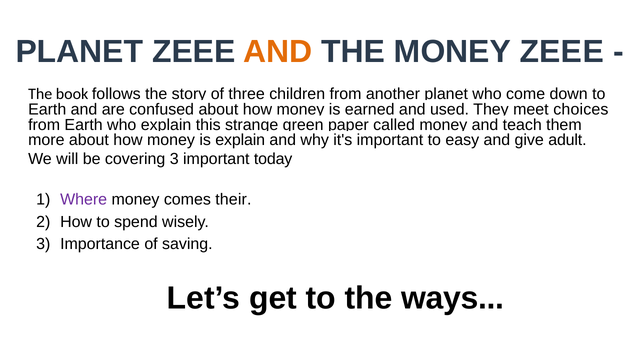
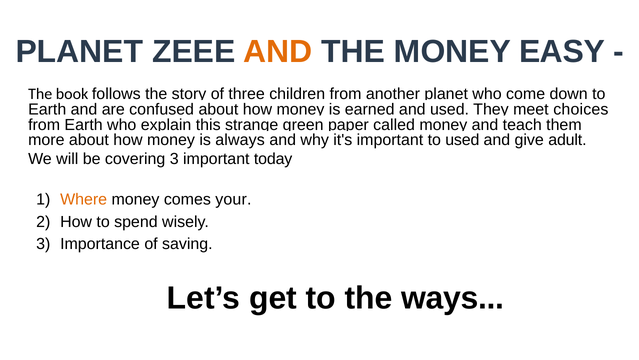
MONEY ZEEE: ZEEE -> EASY
is explain: explain -> always
to easy: easy -> used
Where colour: purple -> orange
their: their -> your
